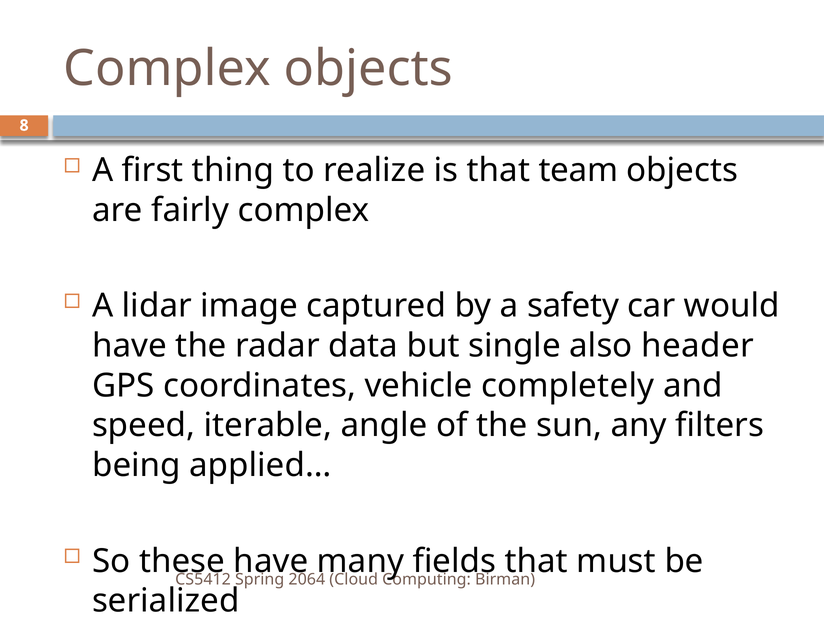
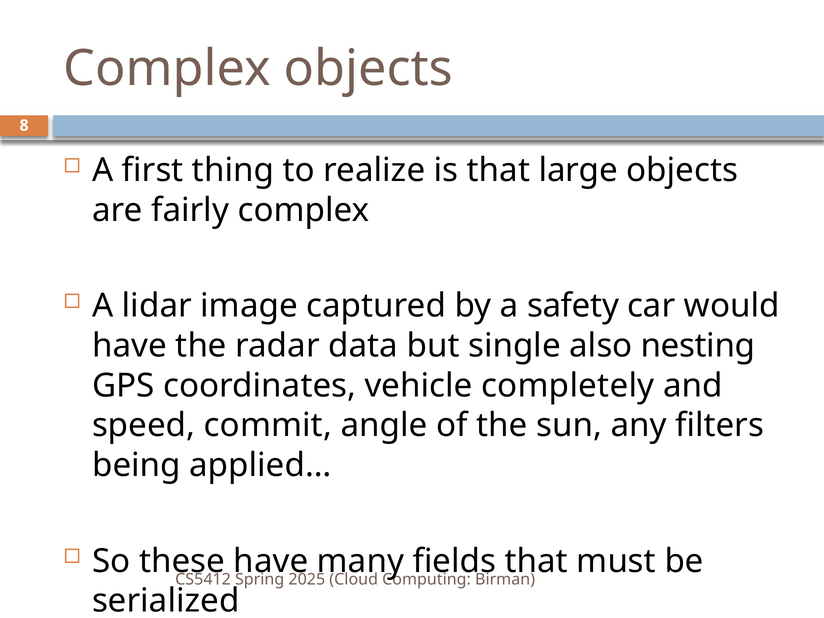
team: team -> large
header: header -> nesting
iterable: iterable -> commit
2064: 2064 -> 2025
